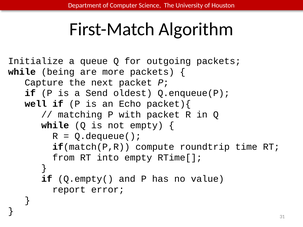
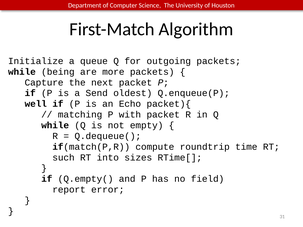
from: from -> such
into empty: empty -> sizes
value: value -> field
